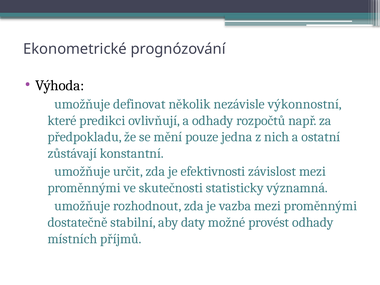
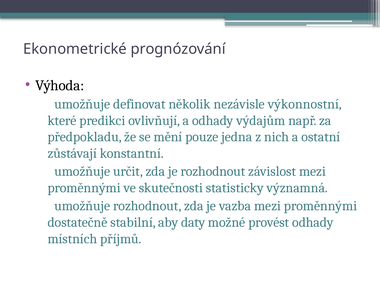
rozpočtů: rozpočtů -> výdajům
je efektivnosti: efektivnosti -> rozhodnout
